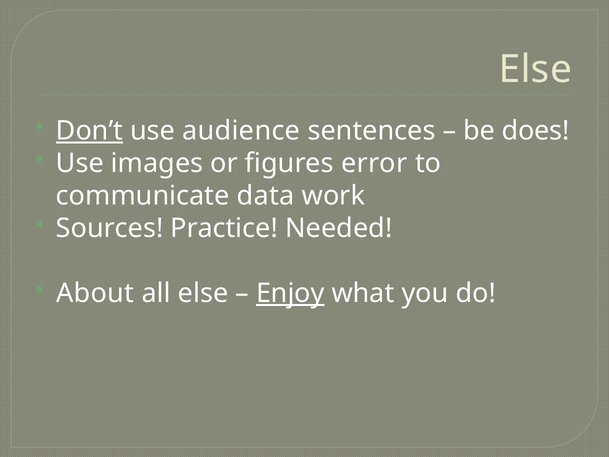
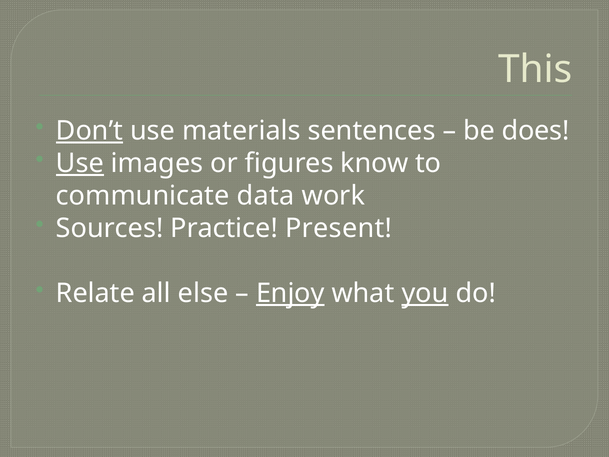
Else at (535, 69): Else -> This
audience: audience -> materials
Use at (80, 163) underline: none -> present
error: error -> know
Needed: Needed -> Present
About: About -> Relate
you underline: none -> present
